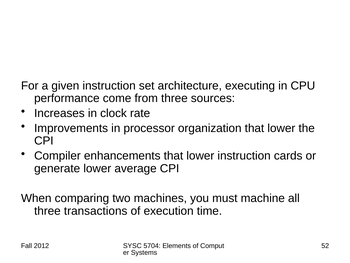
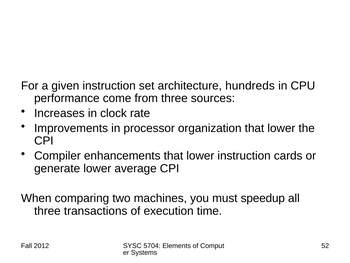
executing: executing -> hundreds
machine: machine -> speedup
